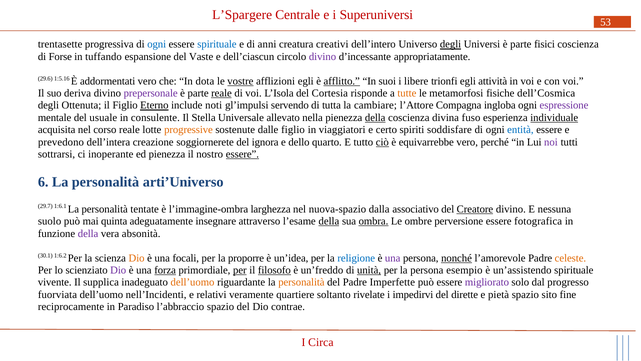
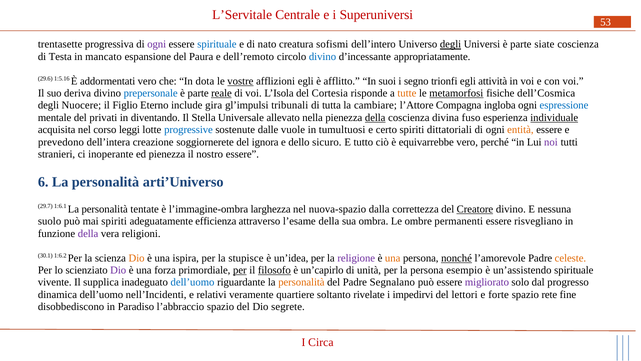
L’Spargere: L’Spargere -> L’Servitale
ogni at (157, 44) colour: blue -> purple
anni: anni -> nato
creativi: creativi -> sofismi
fisici: fisici -> siate
Forse: Forse -> Testa
tuffando: tuffando -> mancato
Vaste: Vaste -> Paura
dell’ciascun: dell’ciascun -> dell’remoto
divino at (322, 57) colour: purple -> blue
afflitto underline: present -> none
libere: libere -> segno
prepersonale colour: purple -> blue
metamorfosi underline: none -> present
Ottenuta: Ottenuta -> Nuocere
Eterno underline: present -> none
noti: noti -> gira
servendo: servendo -> tribunali
espressione colour: purple -> blue
usuale: usuale -> privati
consulente: consulente -> diventando
corso reale: reale -> leggi
progressive colour: orange -> blue
dalle figlio: figlio -> vuole
viaggiatori: viaggiatori -> tumultuosi
soddisfare: soddisfare -> dittatoriali
entità colour: blue -> orange
quarto: quarto -> sicuro
ciò underline: present -> none
sottrarsi: sottrarsi -> stranieri
essere at (242, 154) underline: present -> none
associativo: associativo -> correttezza
mai quinta: quinta -> spiriti
insegnare: insegnare -> efficienza
della at (329, 221) underline: present -> none
ombra underline: present -> none
perversione: perversione -> permanenti
fotografica: fotografica -> risvegliano
absonità: absonità -> religioni
focali: focali -> ispira
proporre: proporre -> stupisce
religione colour: blue -> purple
una at (393, 258) colour: purple -> orange
forza underline: present -> none
un’freddo: un’freddo -> un’capirlo
unità underline: present -> none
dell’uomo at (192, 282) colour: orange -> blue
Imperfette: Imperfette -> Segnalano
fuorviata: fuorviata -> dinamica
dirette: dirette -> lettori
pietà: pietà -> forte
sito: sito -> rete
reciprocamente: reciprocamente -> disobbediscono
contrae: contrae -> segrete
